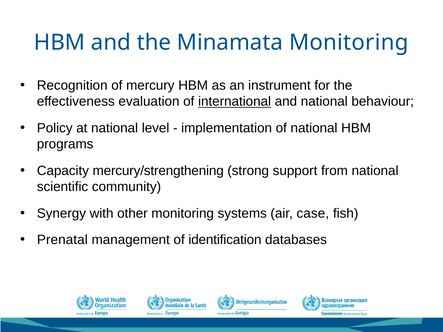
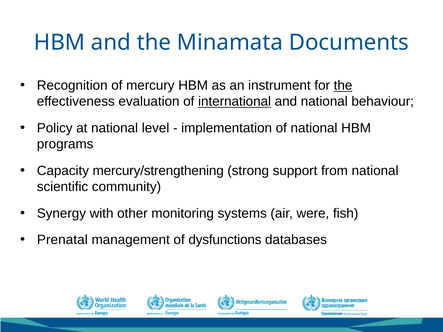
Minamata Monitoring: Monitoring -> Documents
the at (343, 86) underline: none -> present
case: case -> were
identification: identification -> dysfunctions
